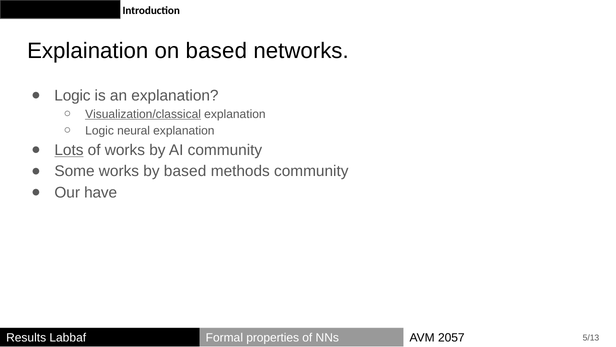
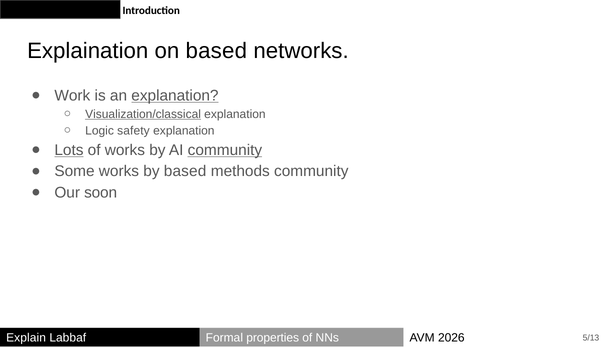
Logic at (72, 96): Logic -> Work
explanation at (175, 96) underline: none -> present
neural: neural -> safety
community at (225, 150) underline: none -> present
have: have -> soon
Results: Results -> Explain
2057: 2057 -> 2026
